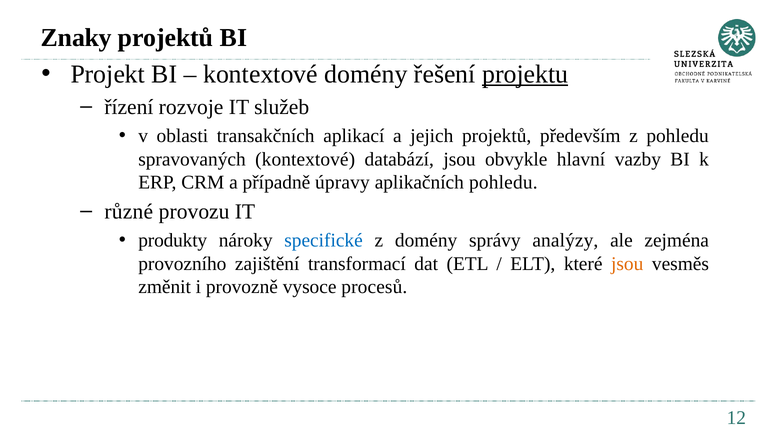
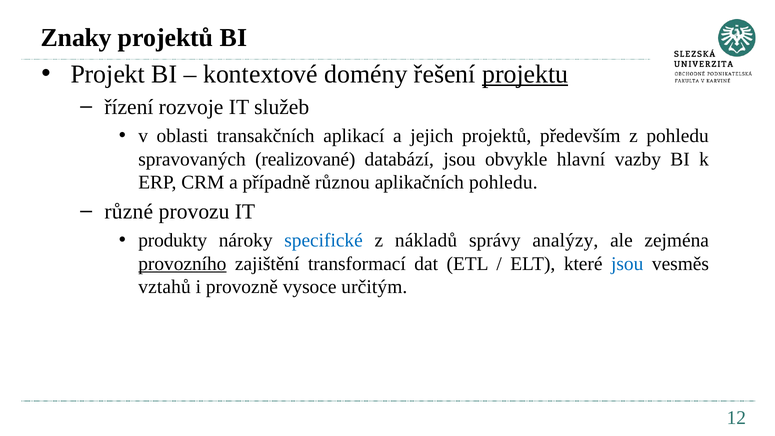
spravovaných kontextové: kontextové -> realizované
úpravy: úpravy -> různou
z domény: domény -> nákladů
provozního underline: none -> present
jsou at (627, 264) colour: orange -> blue
změnit: změnit -> vztahů
procesů: procesů -> určitým
